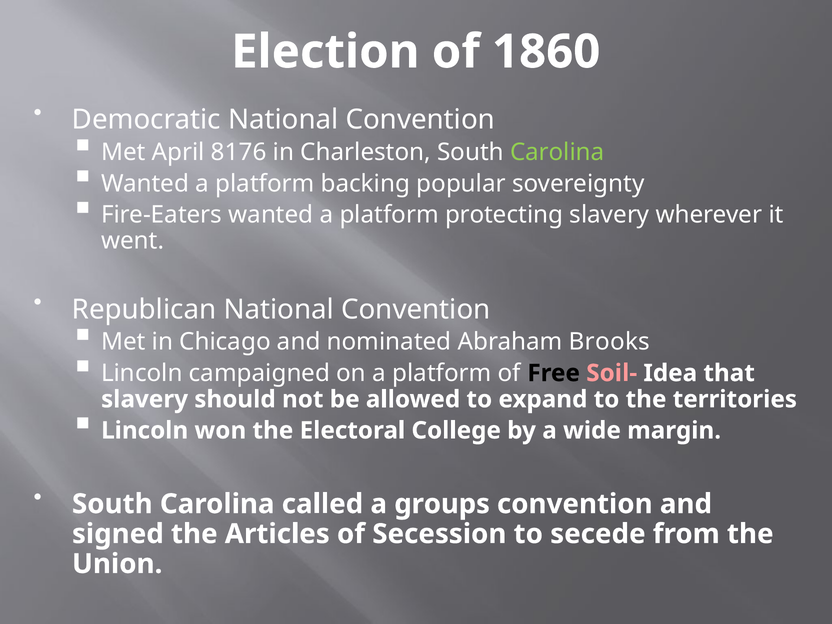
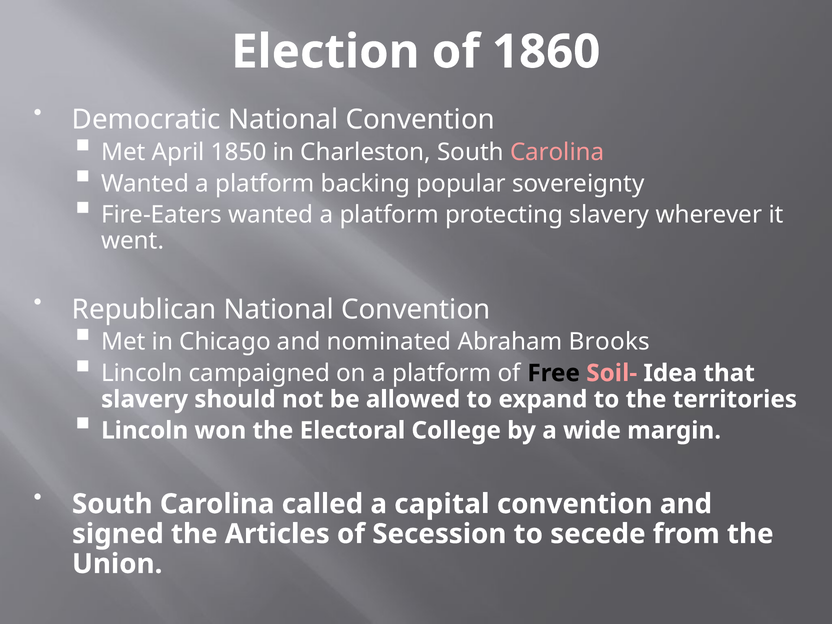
8176: 8176 -> 1850
Carolina at (557, 152) colour: light green -> pink
groups: groups -> capital
